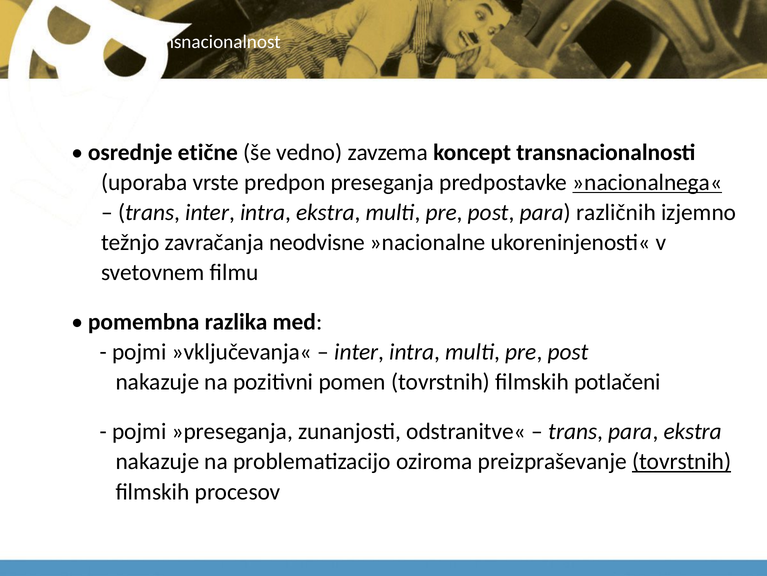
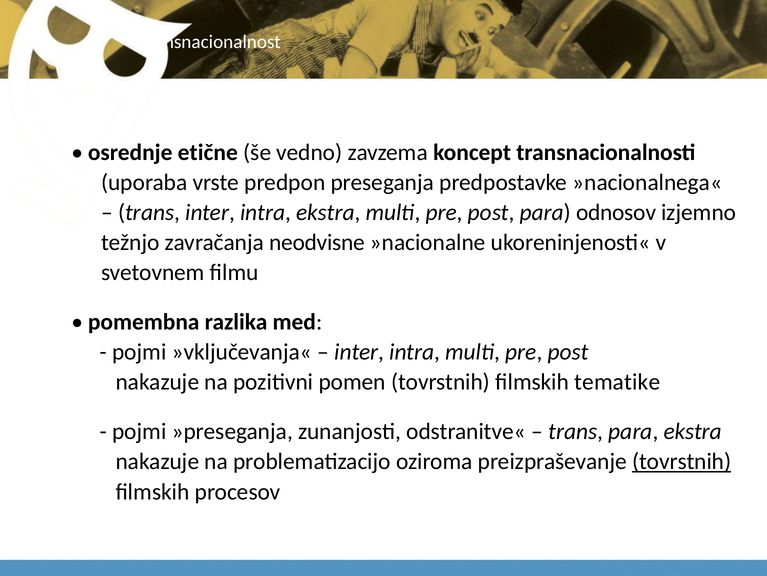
»nacionalnega« underline: present -> none
različnih: različnih -> odnosov
potlačeni: potlačeni -> tematike
